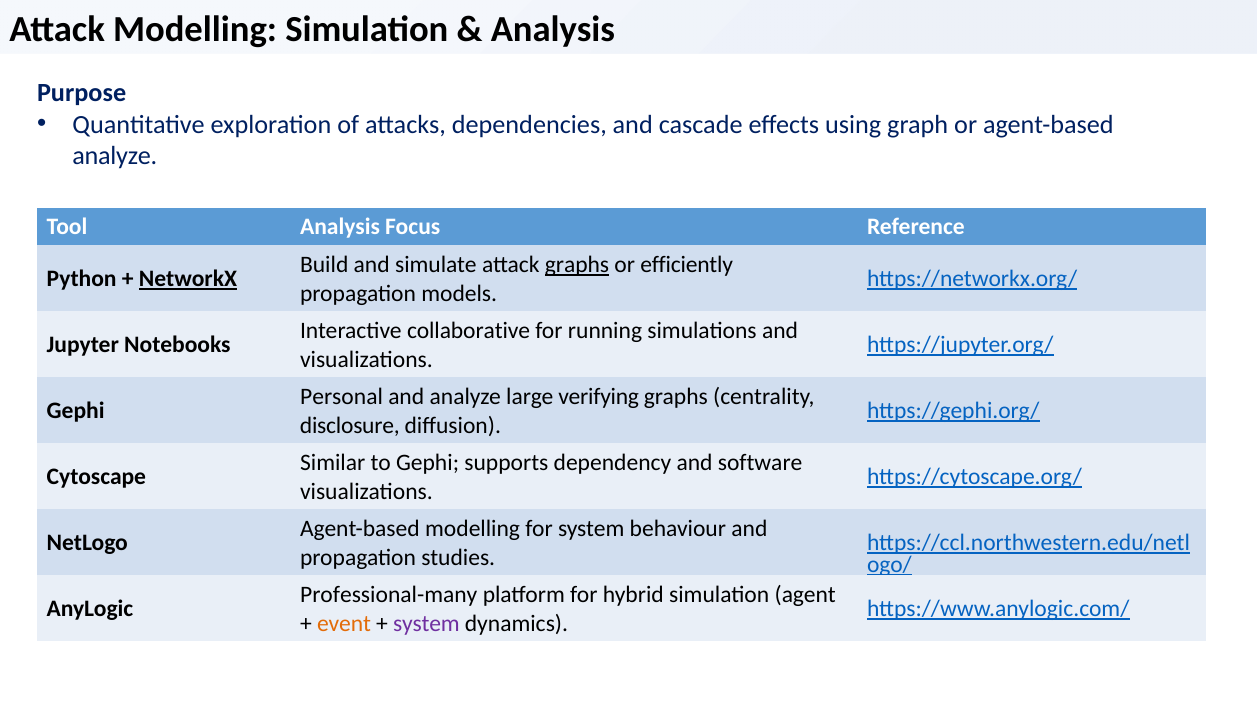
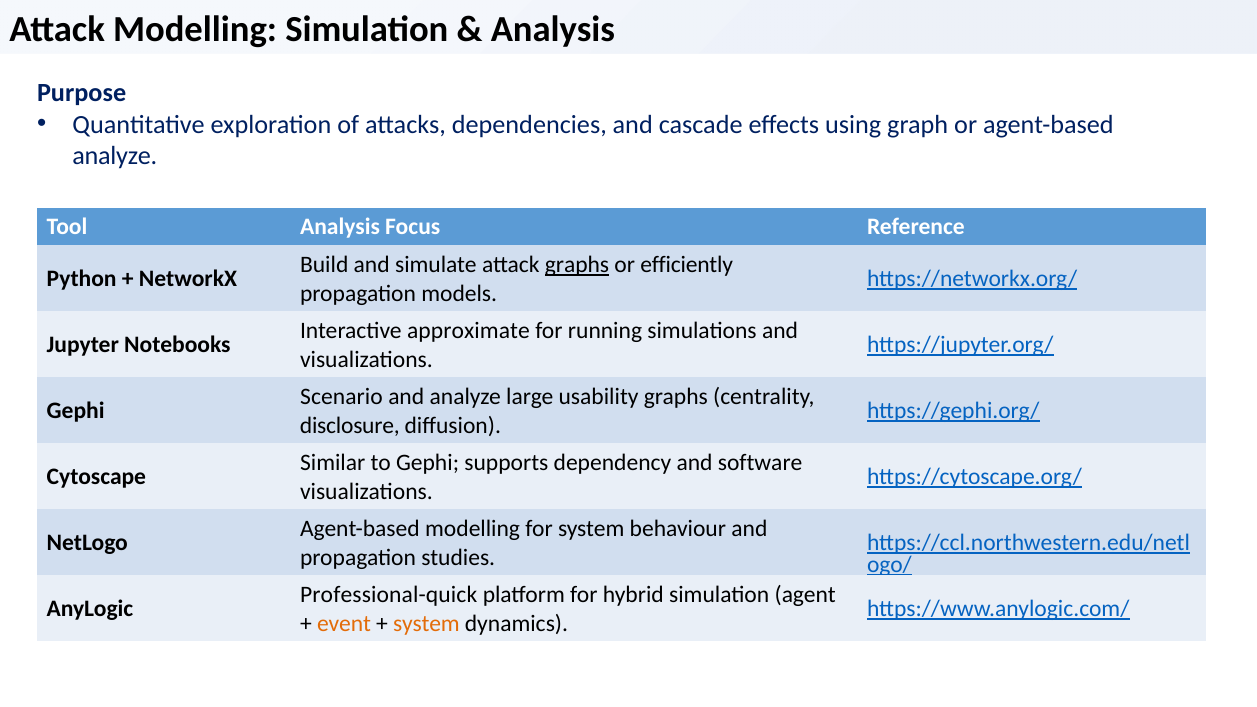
NetworkX underline: present -> none
collaborative: collaborative -> approximate
Personal: Personal -> Scenario
verifying: verifying -> usability
Professional-many: Professional-many -> Professional-quick
system at (426, 624) colour: purple -> orange
